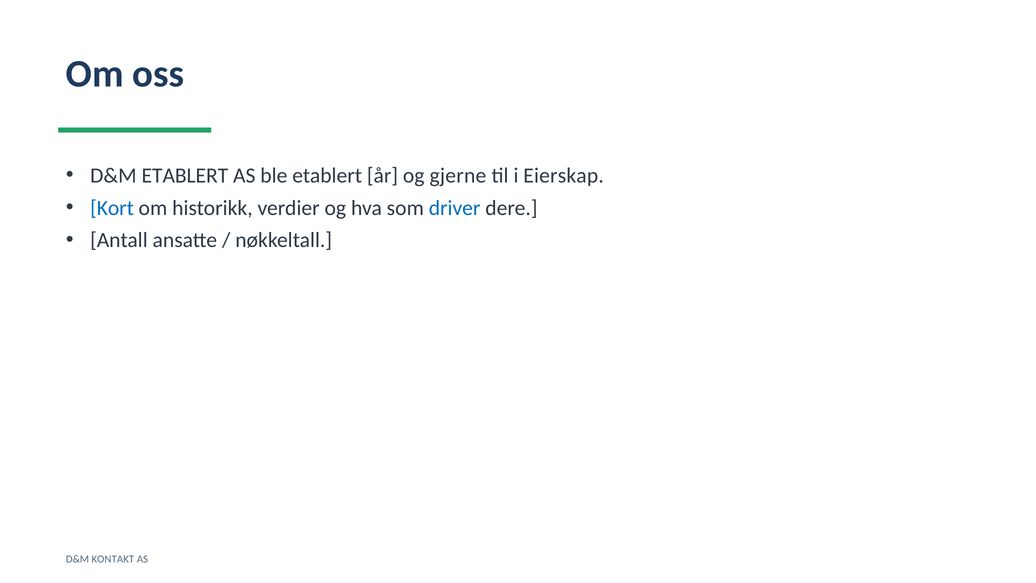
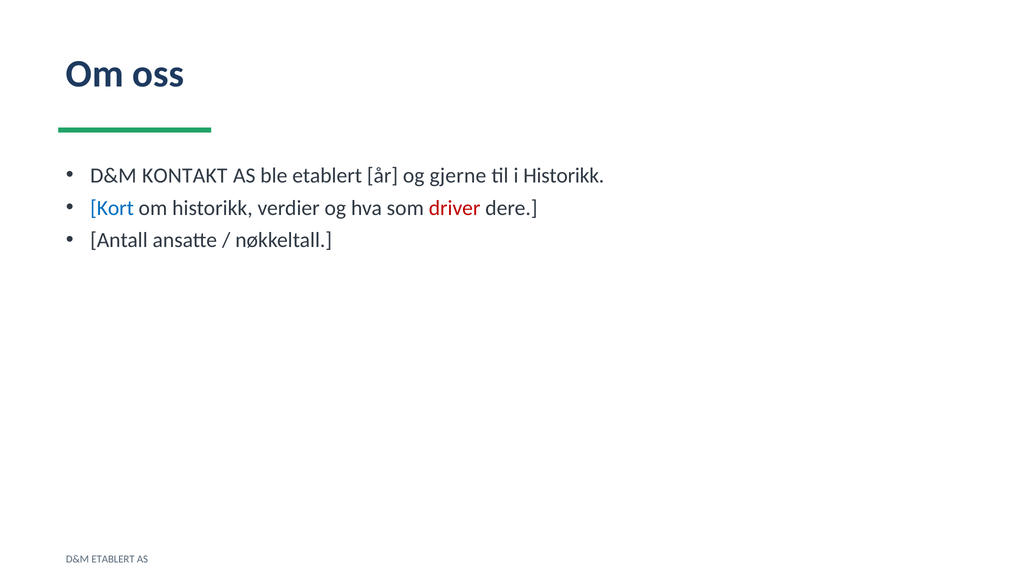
D&M ETABLERT: ETABLERT -> KONTAKT
i Eierskap: Eierskap -> Historikk
driver colour: blue -> red
D&M KONTAKT: KONTAKT -> ETABLERT
